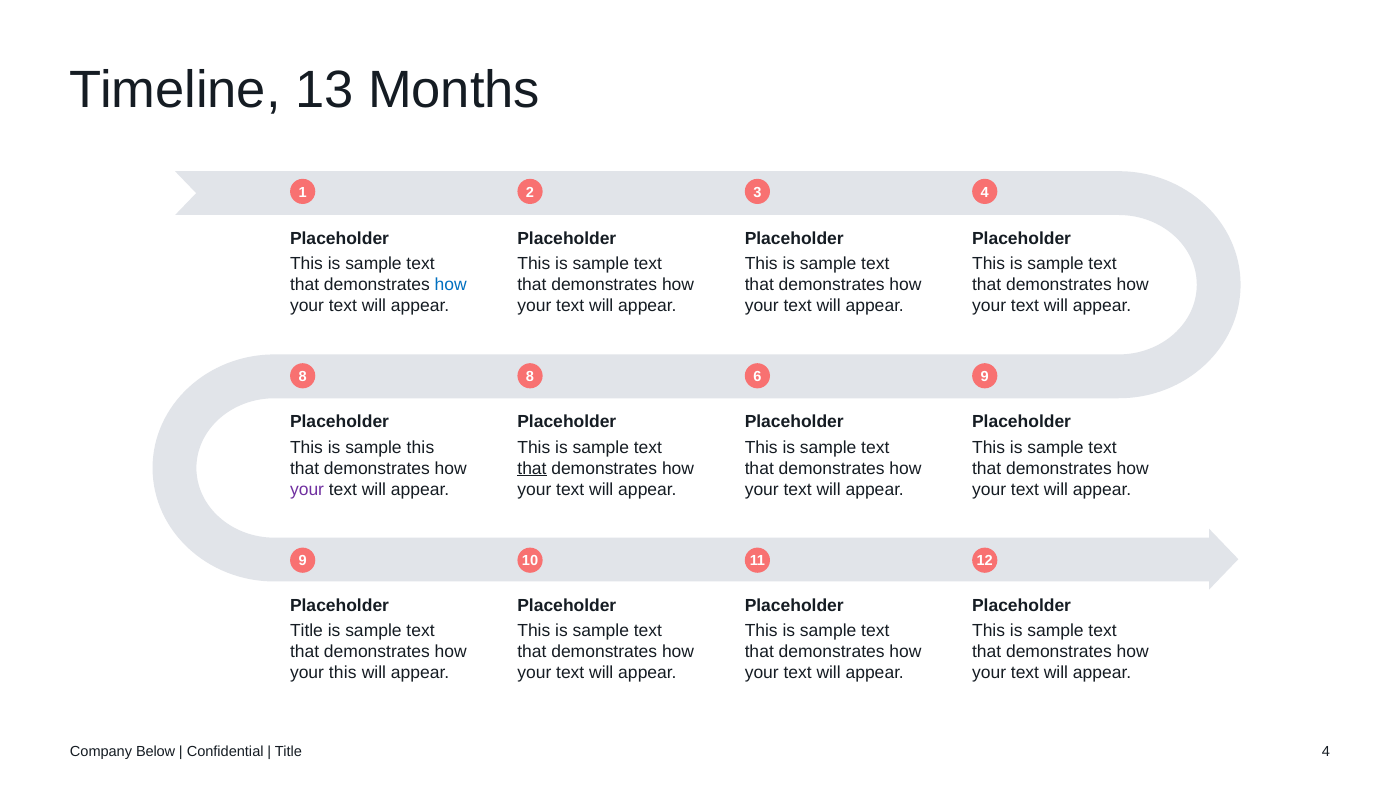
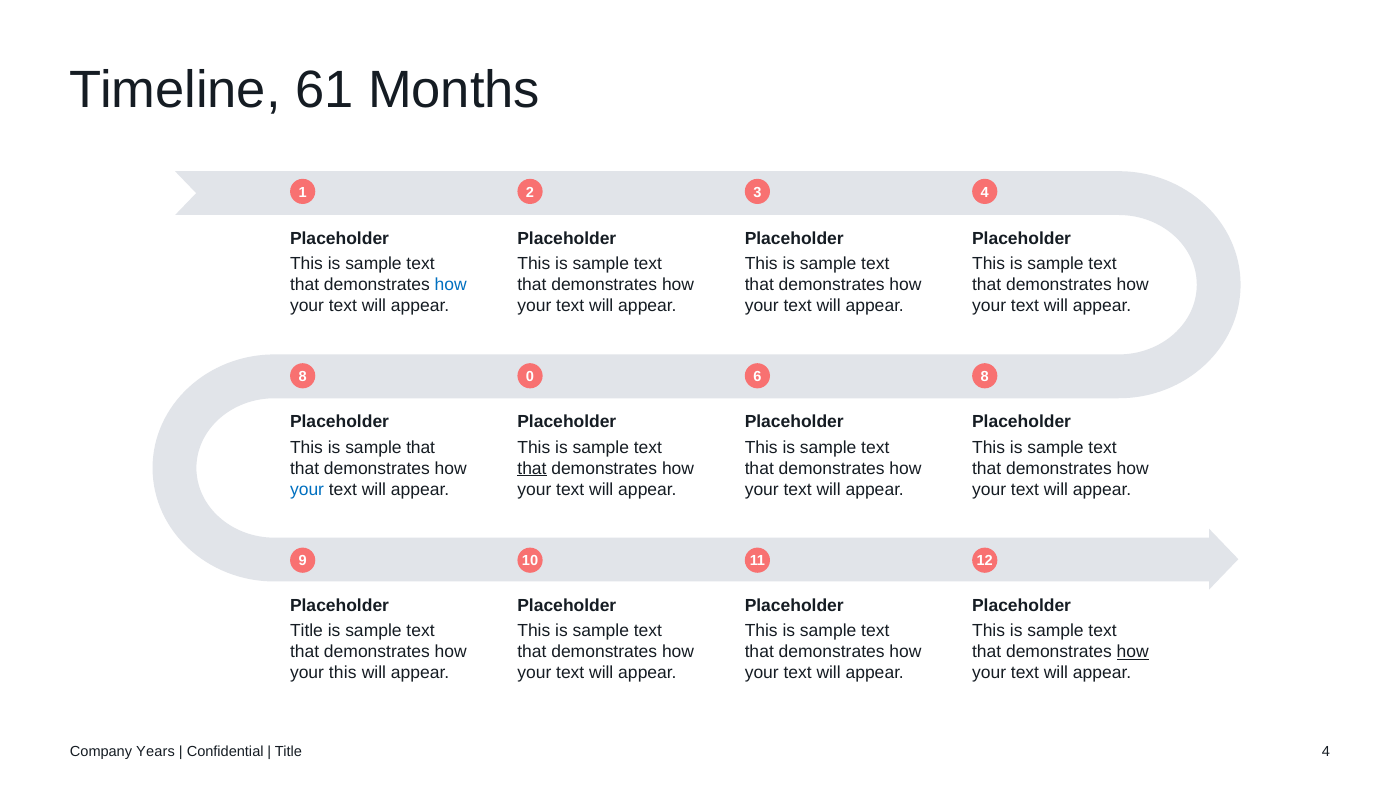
13: 13 -> 61
8 8: 8 -> 0
6 9: 9 -> 8
sample this: this -> that
your at (307, 490) colour: purple -> blue
how at (1133, 652) underline: none -> present
Below: Below -> Years
